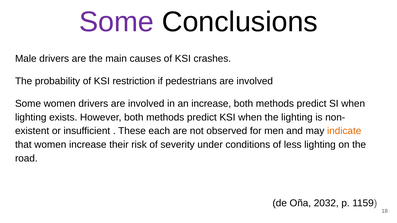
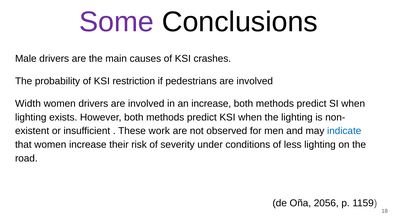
Some at (28, 104): Some -> Width
each: each -> work
indicate colour: orange -> blue
2032: 2032 -> 2056
